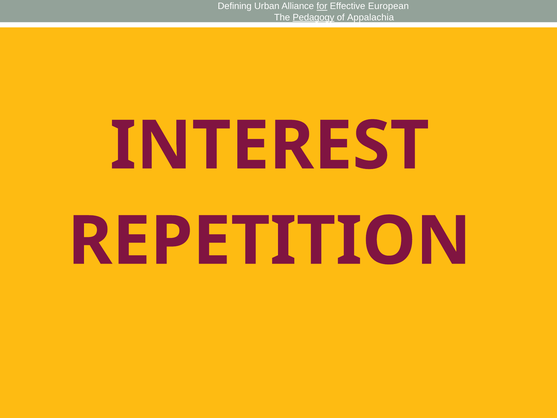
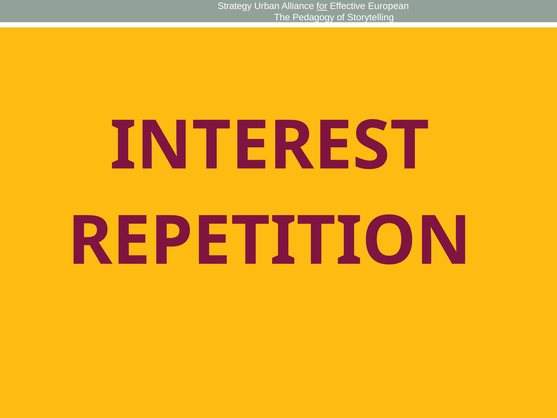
Defining: Defining -> Strategy
Pedagogy underline: present -> none
Appalachia: Appalachia -> Storytelling
